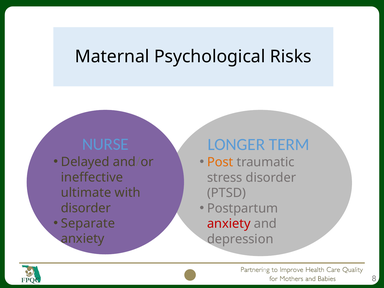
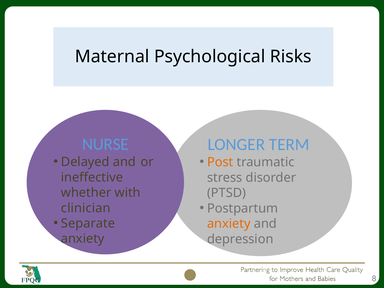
ultimate: ultimate -> whether
disorder at (86, 208): disorder -> clinician
anxiety at (229, 224) colour: red -> orange
